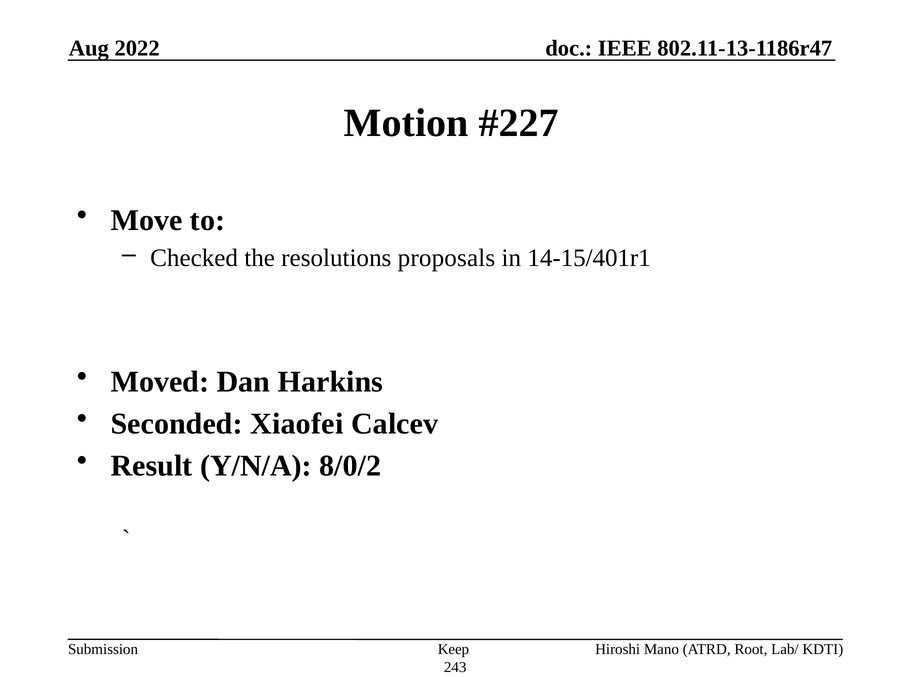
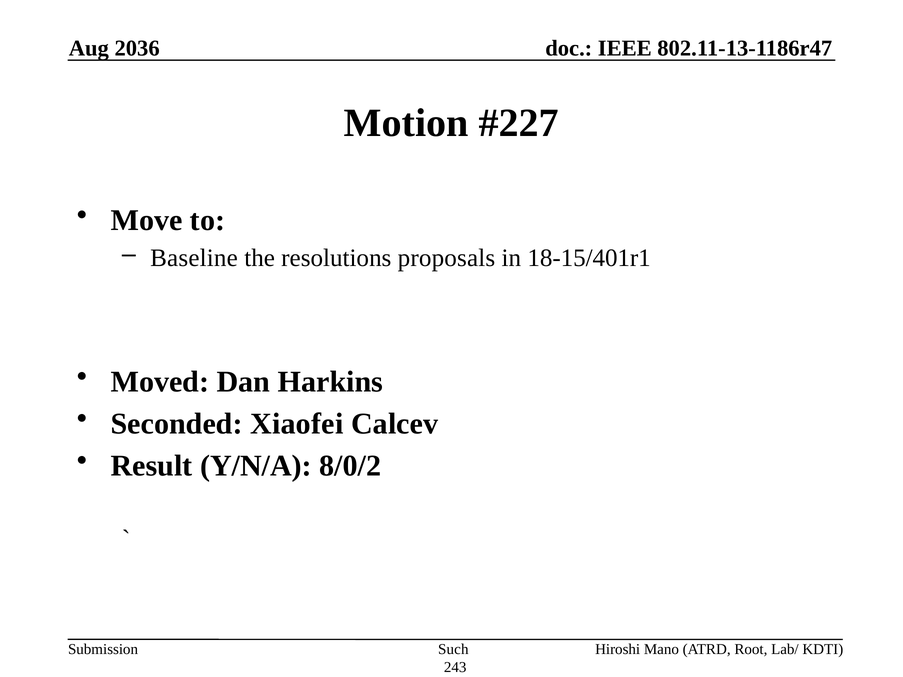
2022: 2022 -> 2036
Checked: Checked -> Baseline
14-15/401r1: 14-15/401r1 -> 18-15/401r1
Keep: Keep -> Such
